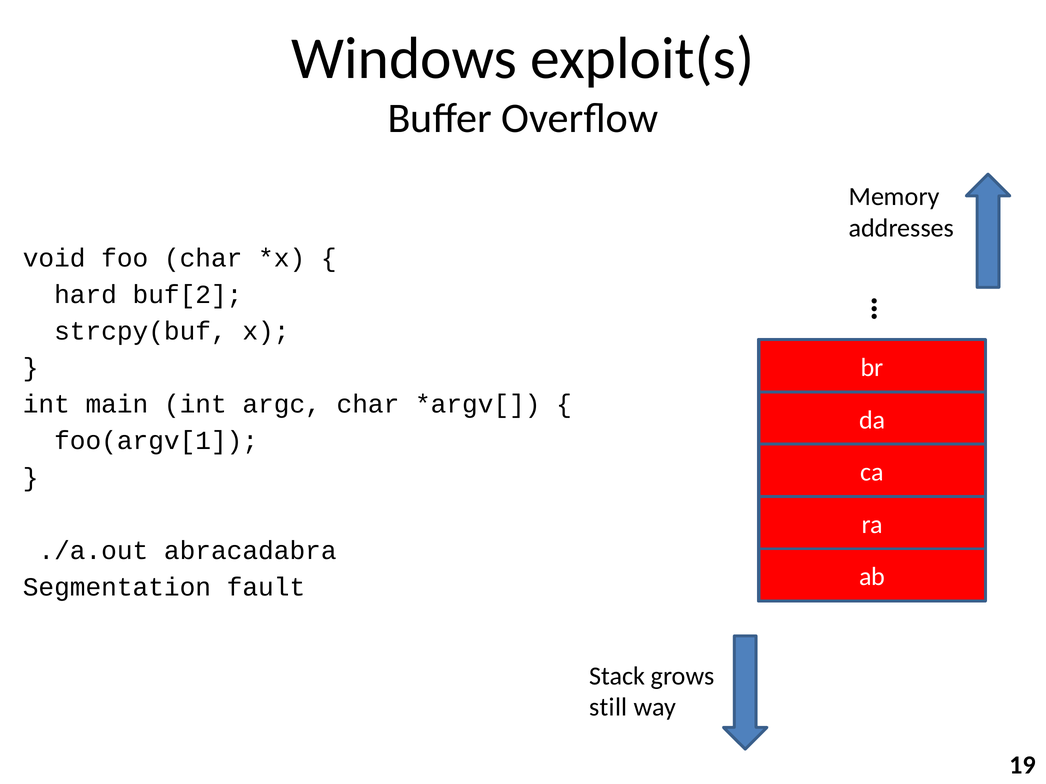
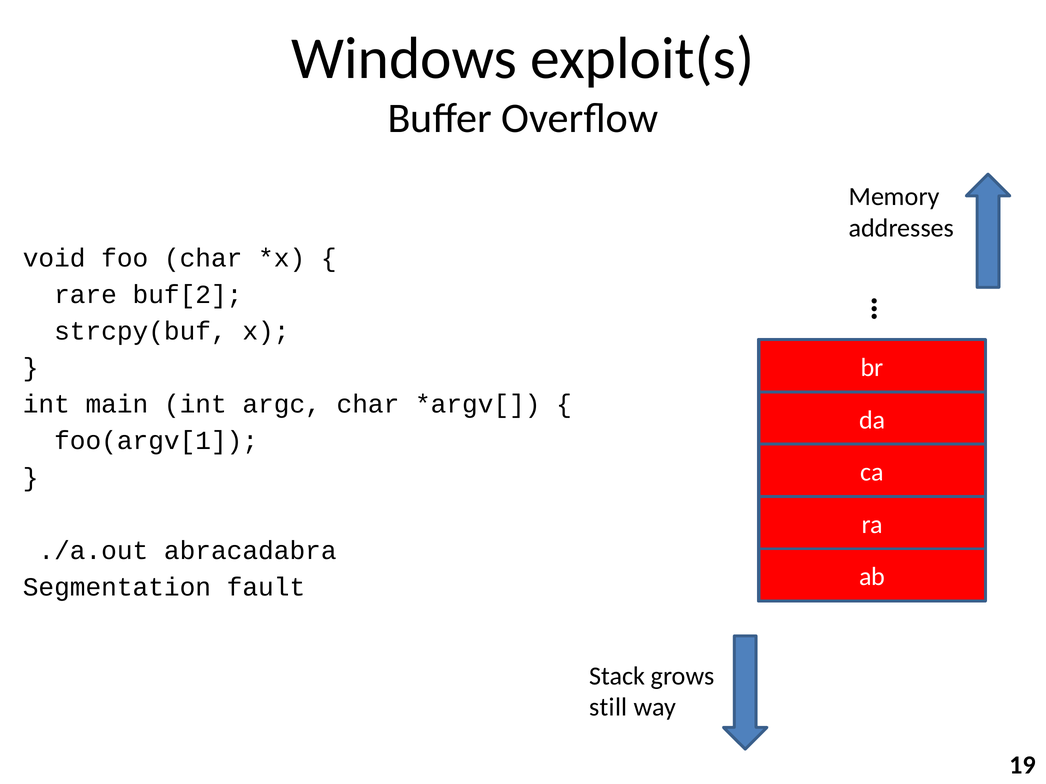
hard: hard -> rare
